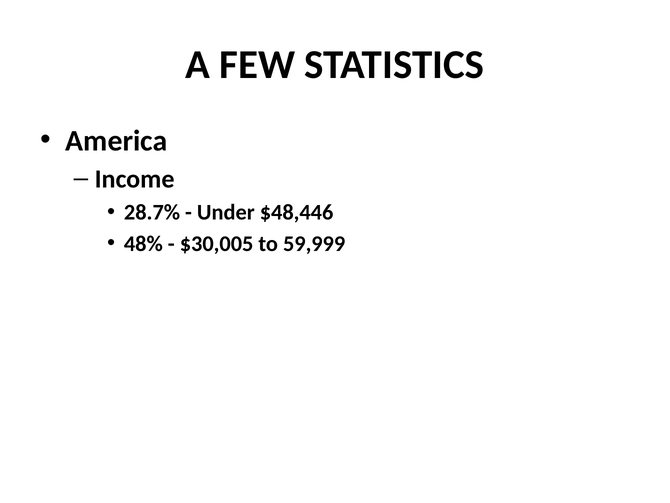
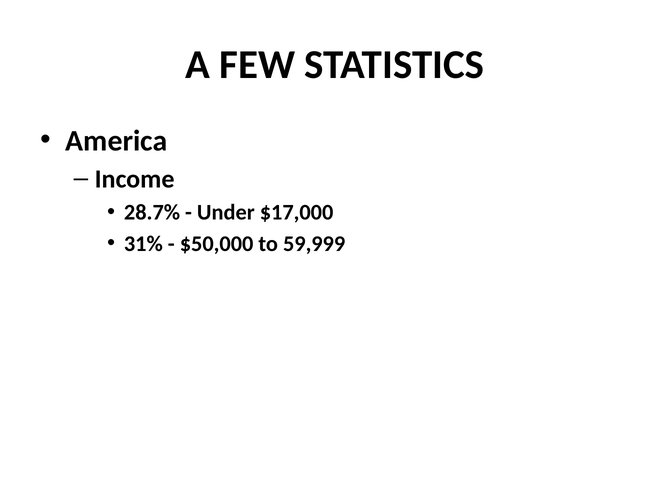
$48,446: $48,446 -> $17,000
48%: 48% -> 31%
$30,005: $30,005 -> $50,000
